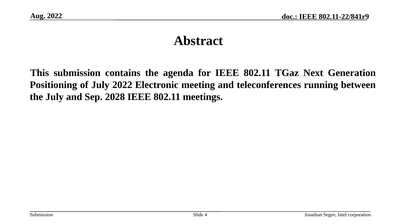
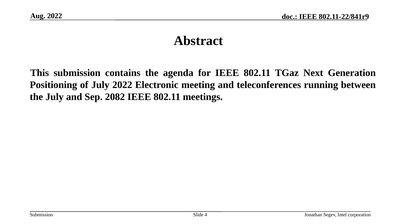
2028: 2028 -> 2082
